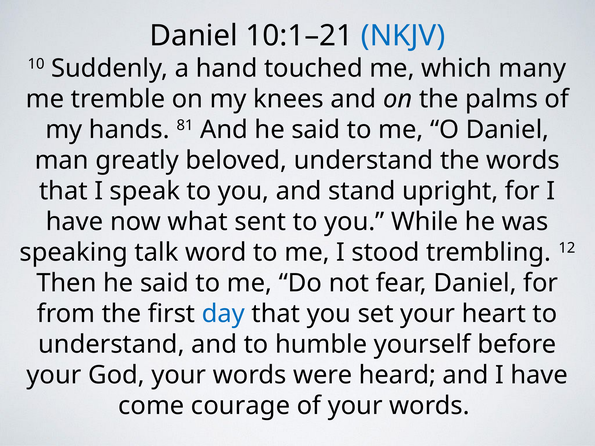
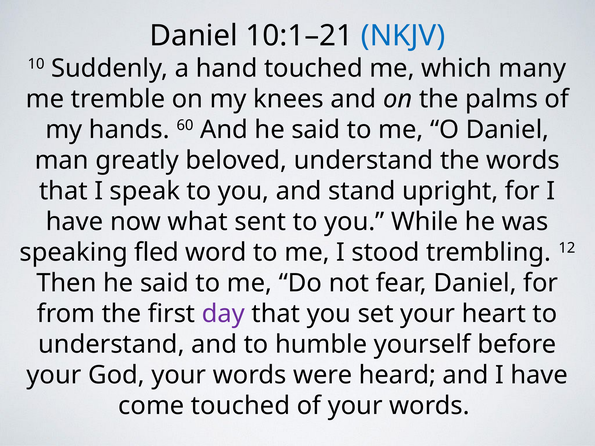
81: 81 -> 60
talk: talk -> fled
day colour: blue -> purple
come courage: courage -> touched
